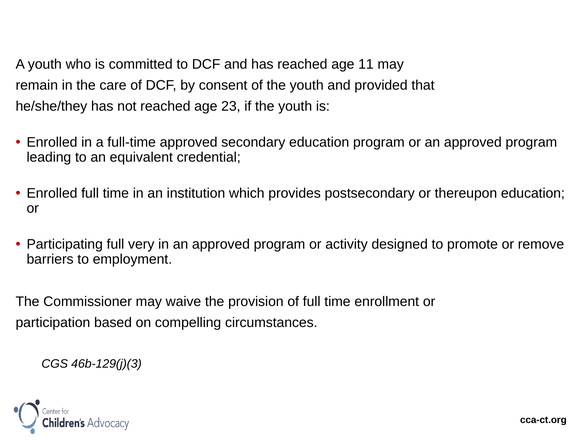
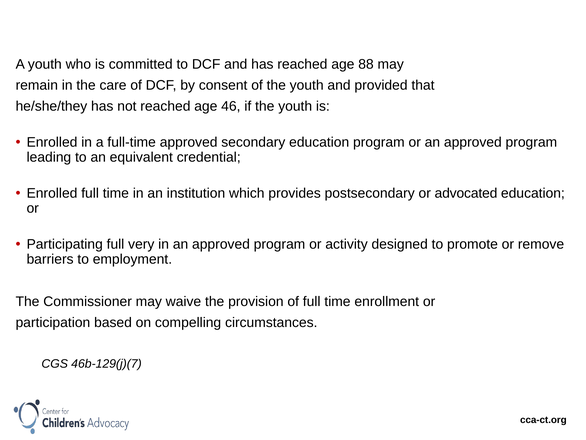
11: 11 -> 88
23: 23 -> 46
thereupon: thereupon -> advocated
46b-129(j)(3: 46b-129(j)(3 -> 46b-129(j)(7
